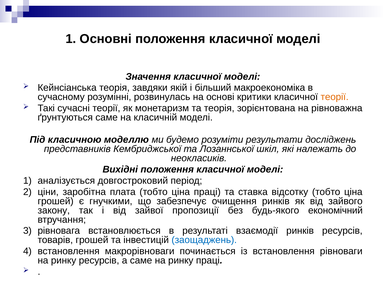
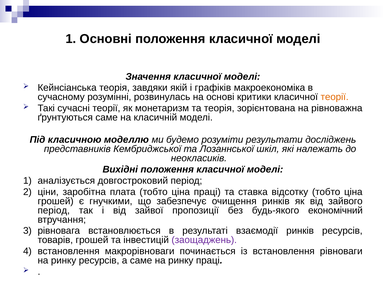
більший: більший -> графіків
закону at (54, 211): закону -> період
заощаджень colour: blue -> purple
